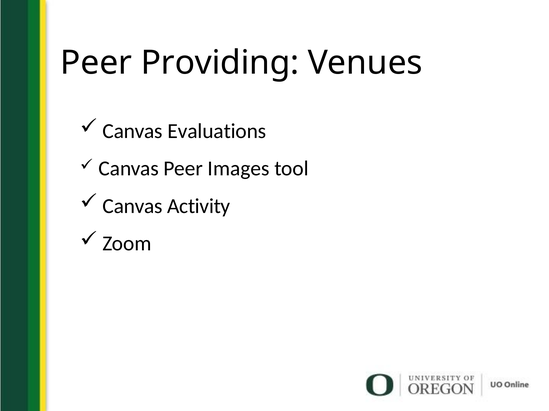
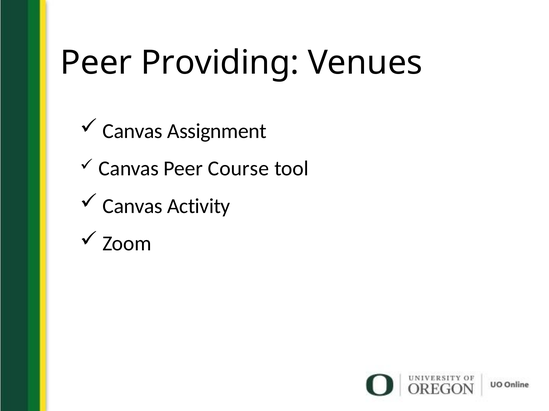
Evaluations: Evaluations -> Assignment
Images: Images -> Course
